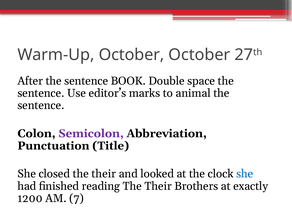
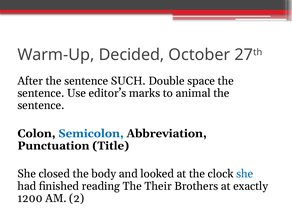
Warm-Up October: October -> Decided
BOOK: BOOK -> SUCH
Semicolon colour: purple -> blue
closed the their: their -> body
7: 7 -> 2
